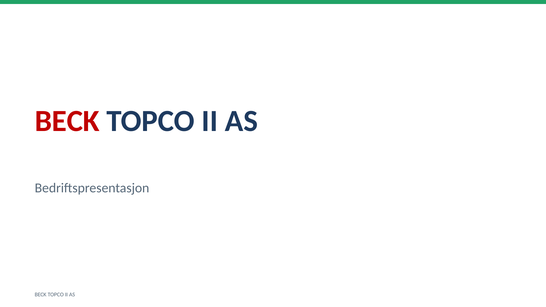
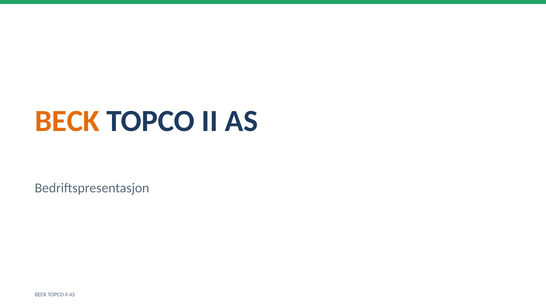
BECK at (67, 121) colour: red -> orange
